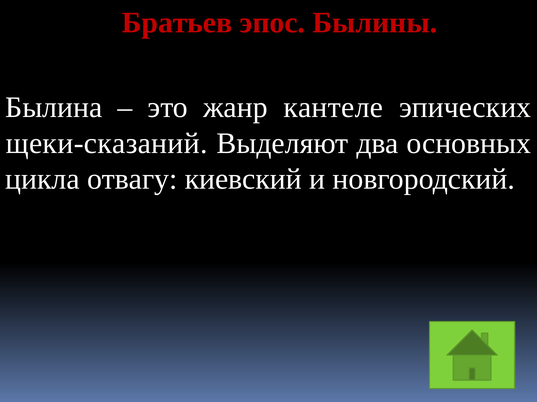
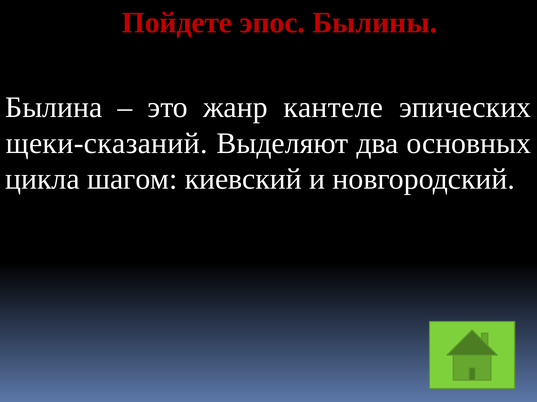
Братьев: Братьев -> Пойдете
отвагу: отвагу -> шагом
